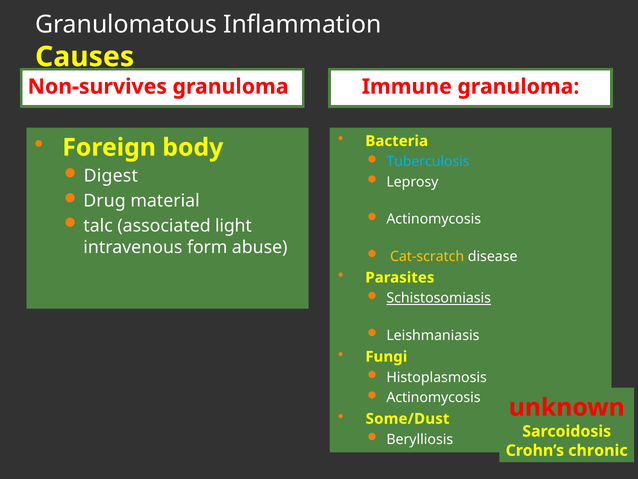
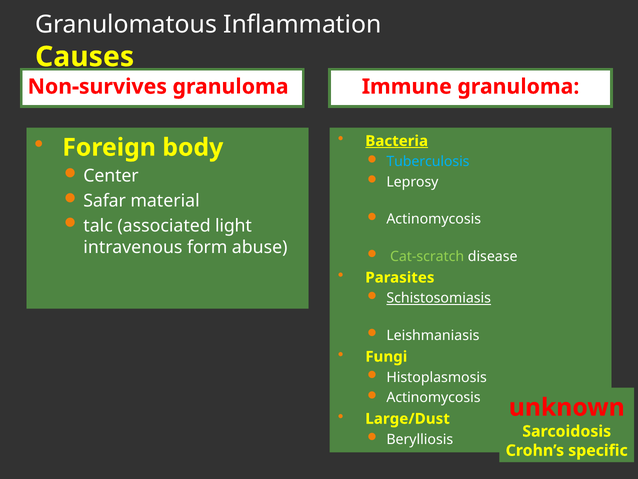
Bacteria underline: none -> present
Digest: Digest -> Center
Drug: Drug -> Safar
Cat-scratch colour: yellow -> light green
Some/Dust: Some/Dust -> Large/Dust
chronic: chronic -> specific
